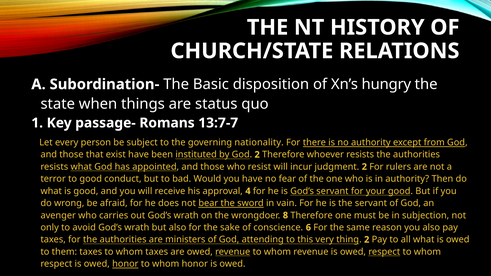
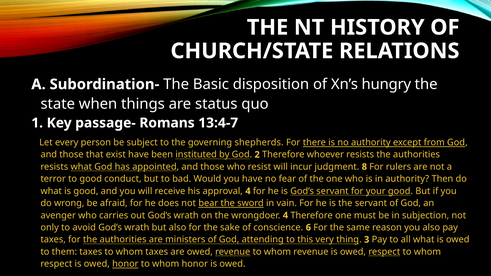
13:7-7: 13:7-7 -> 13:4-7
nationality: nationality -> shepherds
judgment 2: 2 -> 8
wrongdoer 8: 8 -> 4
thing 2: 2 -> 3
